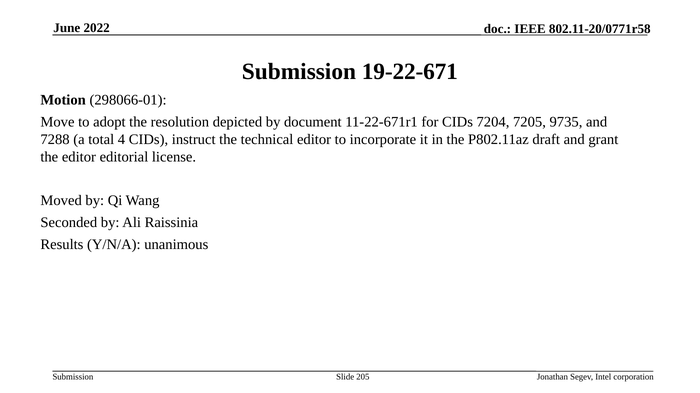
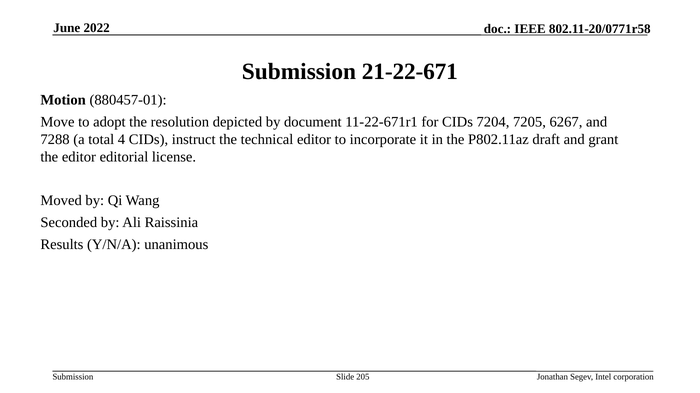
19-22-671: 19-22-671 -> 21-22-671
298066-01: 298066-01 -> 880457-01
9735: 9735 -> 6267
